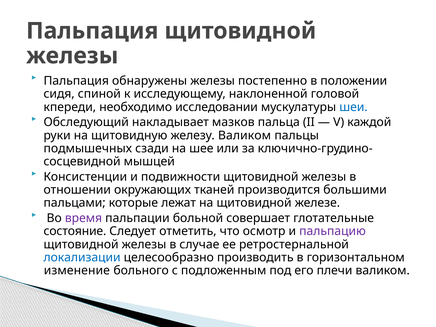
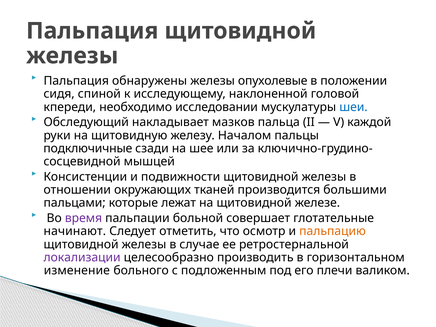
постепенно: постепенно -> опухолевые
железу Валиком: Валиком -> Началом
подмышечных: подмышечных -> подключичные
состояние: состояние -> начинают
пальпацию colour: purple -> orange
локализации colour: blue -> purple
